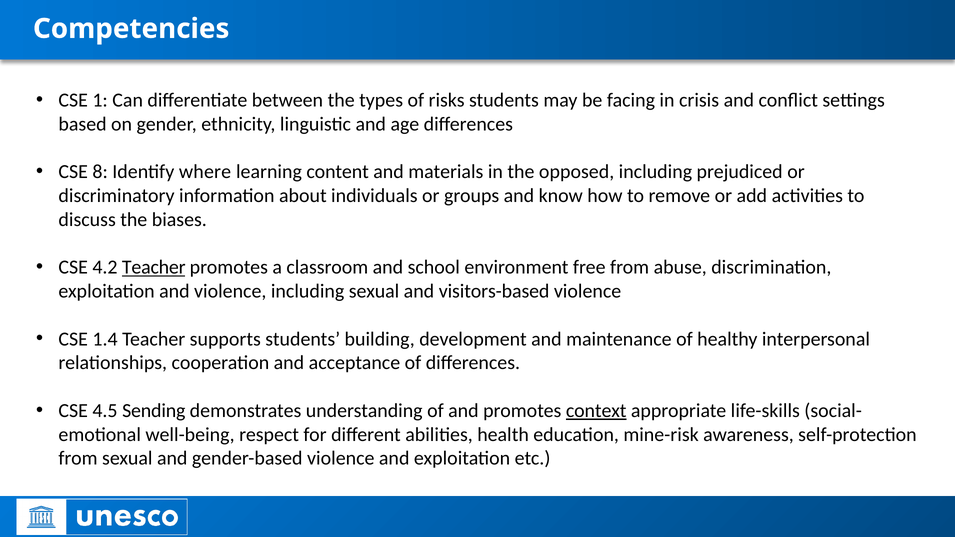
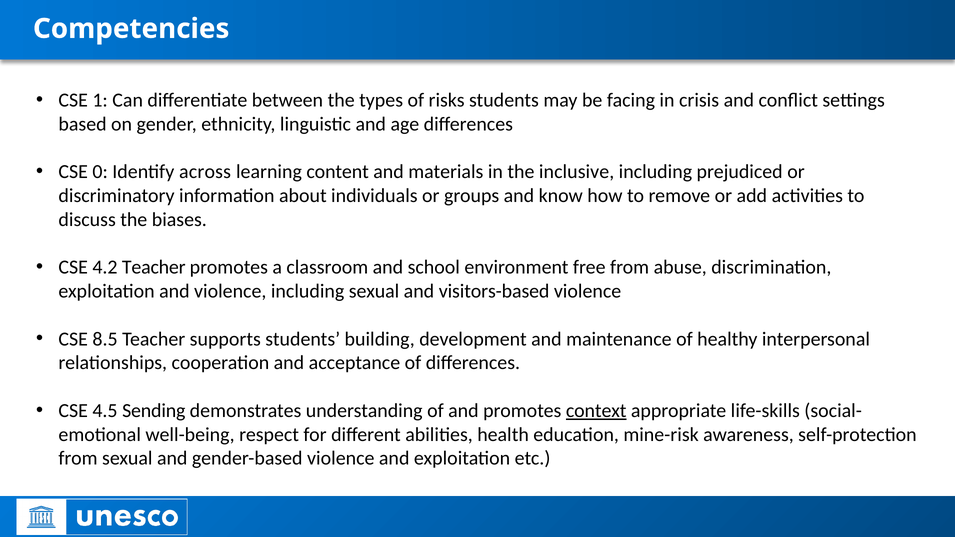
8: 8 -> 0
where: where -> across
opposed: opposed -> inclusive
Teacher at (154, 267) underline: present -> none
1.4: 1.4 -> 8.5
